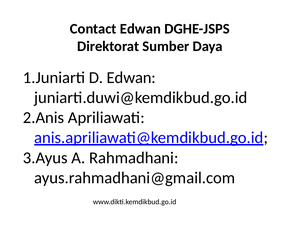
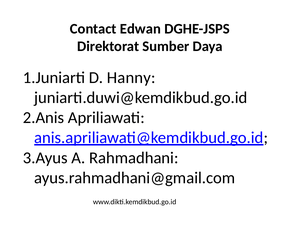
D Edwan: Edwan -> Hanny
